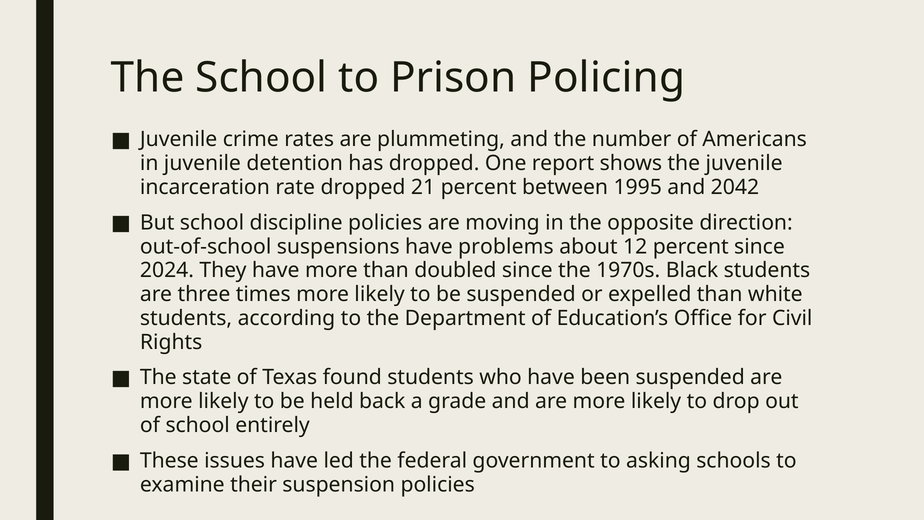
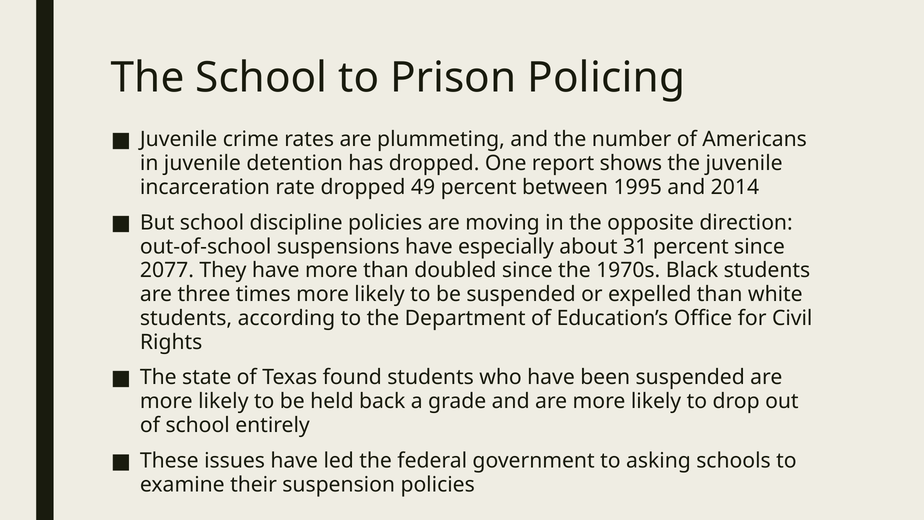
21: 21 -> 49
2042: 2042 -> 2014
problems: problems -> especially
12: 12 -> 31
2024: 2024 -> 2077
